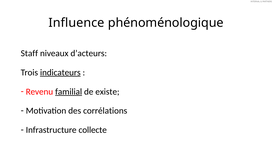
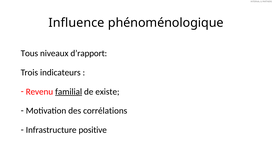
Staff: Staff -> Tous
d’acteurs: d’acteurs -> d’rapport
indicateurs underline: present -> none
collecte: collecte -> positive
